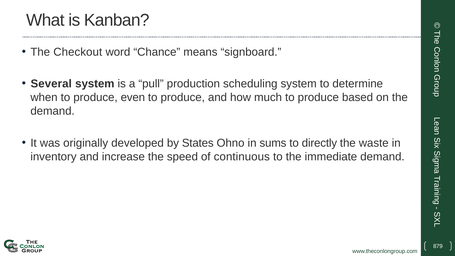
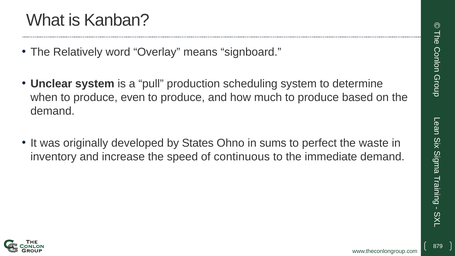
Checkout: Checkout -> Relatively
Chance: Chance -> Overlay
Several: Several -> Unclear
directly: directly -> perfect
